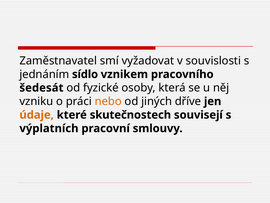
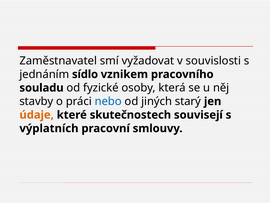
šedesát: šedesát -> souladu
vzniku: vzniku -> stavby
nebo colour: orange -> blue
dříve: dříve -> starý
